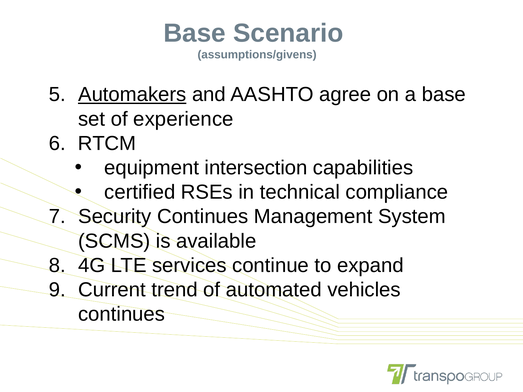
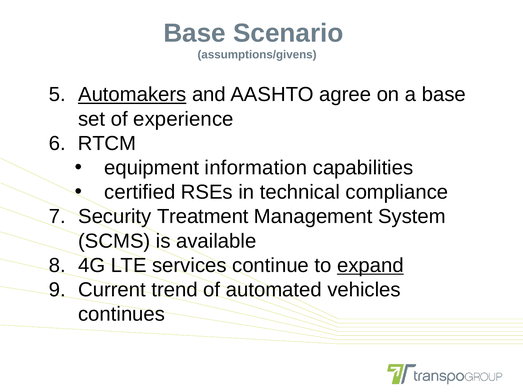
intersection: intersection -> information
Security Continues: Continues -> Treatment
expand underline: none -> present
